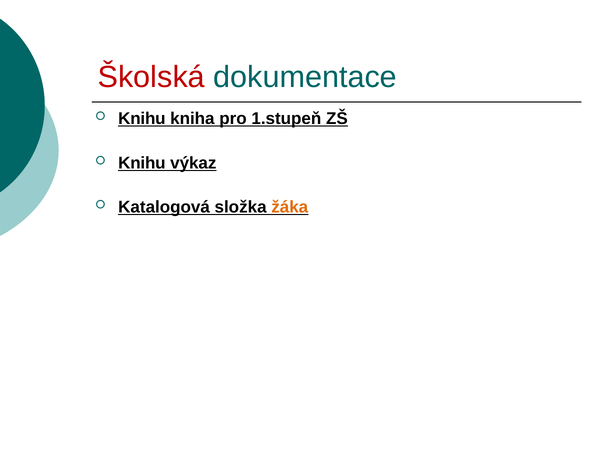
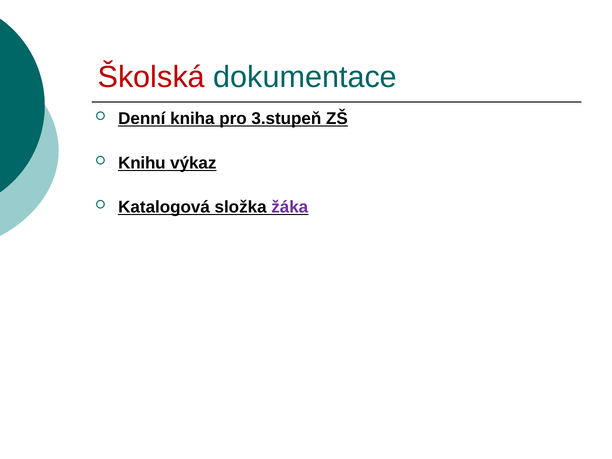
Knihu at (142, 119): Knihu -> Denní
1.stupeň: 1.stupeň -> 3.stupeň
žáka colour: orange -> purple
